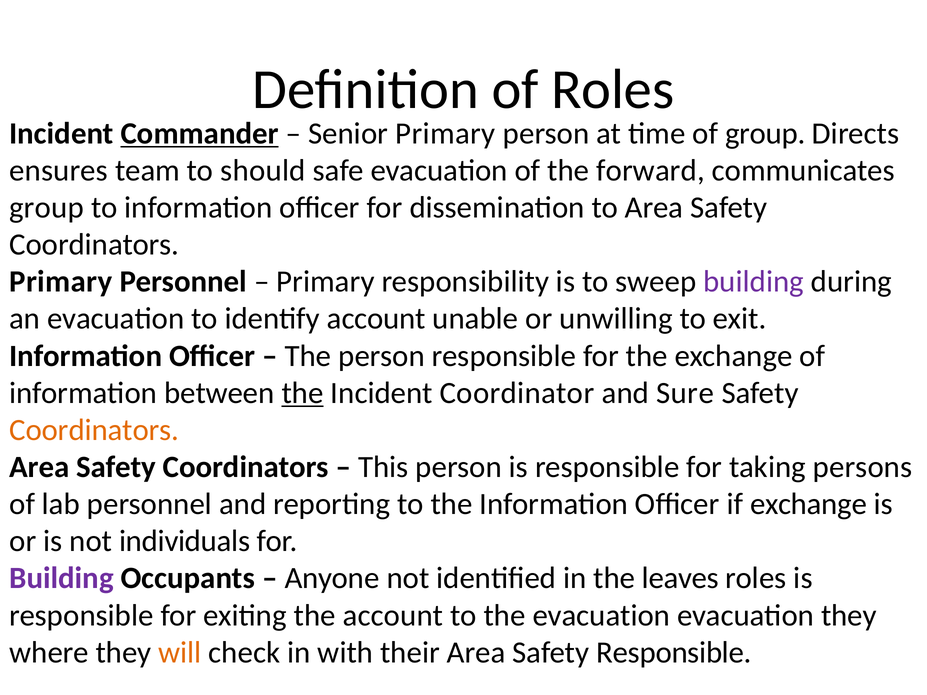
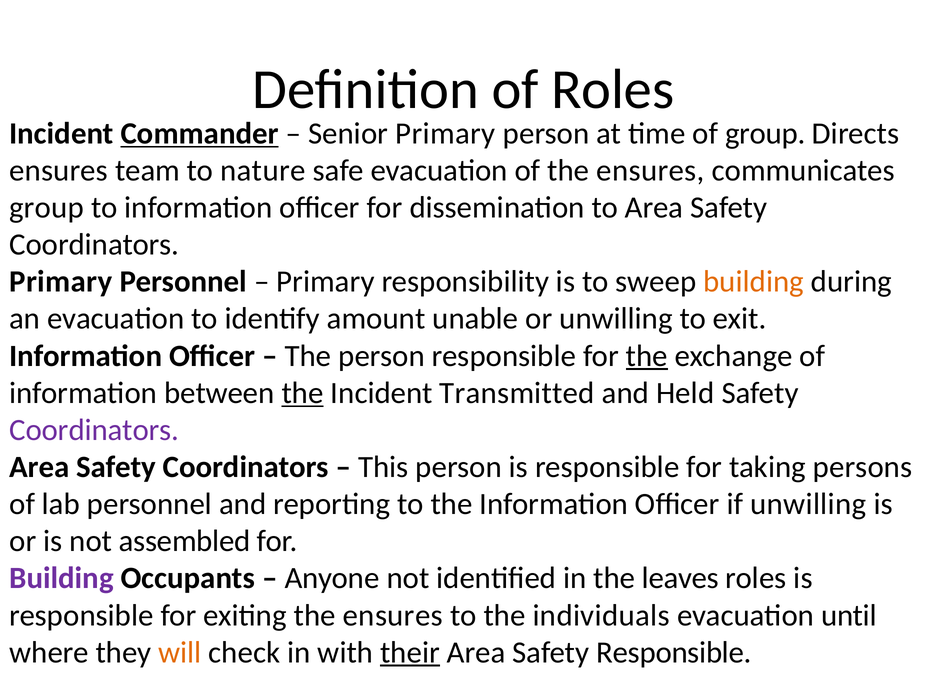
should: should -> nature
of the forward: forward -> ensures
building at (754, 282) colour: purple -> orange
identify account: account -> amount
the at (647, 356) underline: none -> present
Coordinator: Coordinator -> Transmitted
Sure: Sure -> Held
Coordinators at (94, 430) colour: orange -> purple
if exchange: exchange -> unwilling
individuals: individuals -> assembled
exiting the account: account -> ensures
the evacuation: evacuation -> individuals
evacuation they: they -> until
their underline: none -> present
